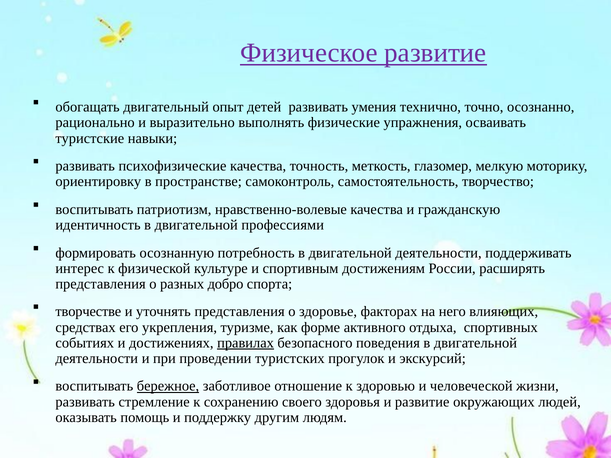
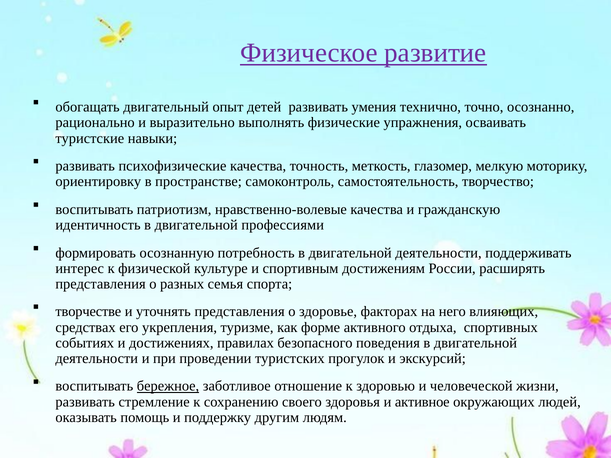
добро: добро -> семья
правилах underline: present -> none
и развитие: развитие -> активное
